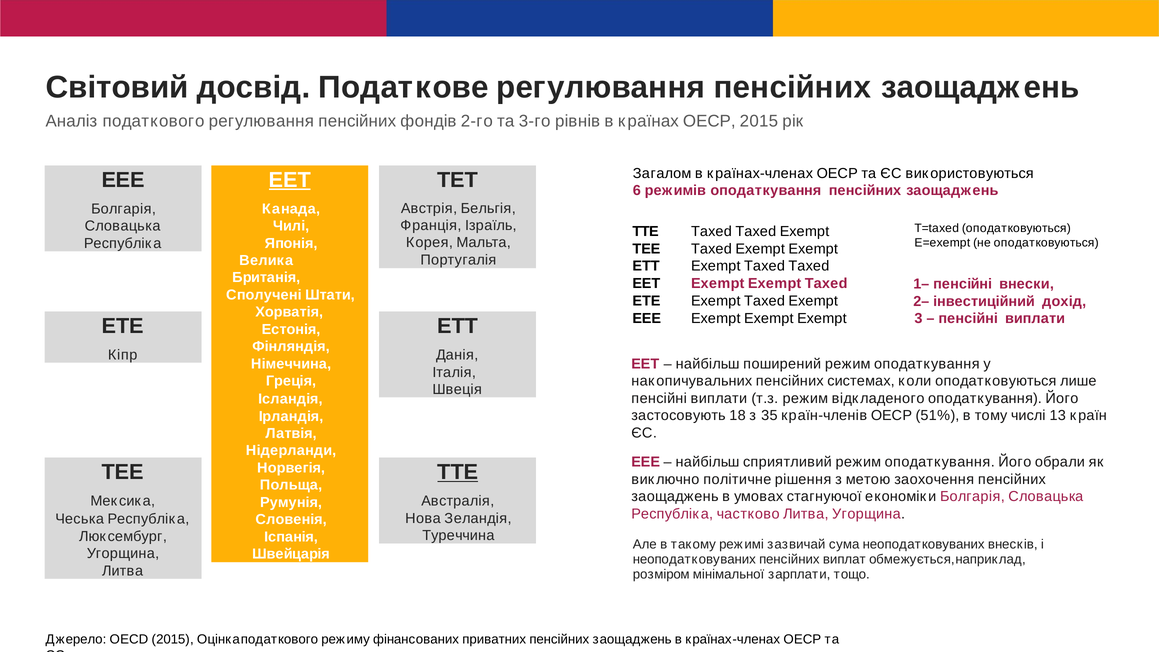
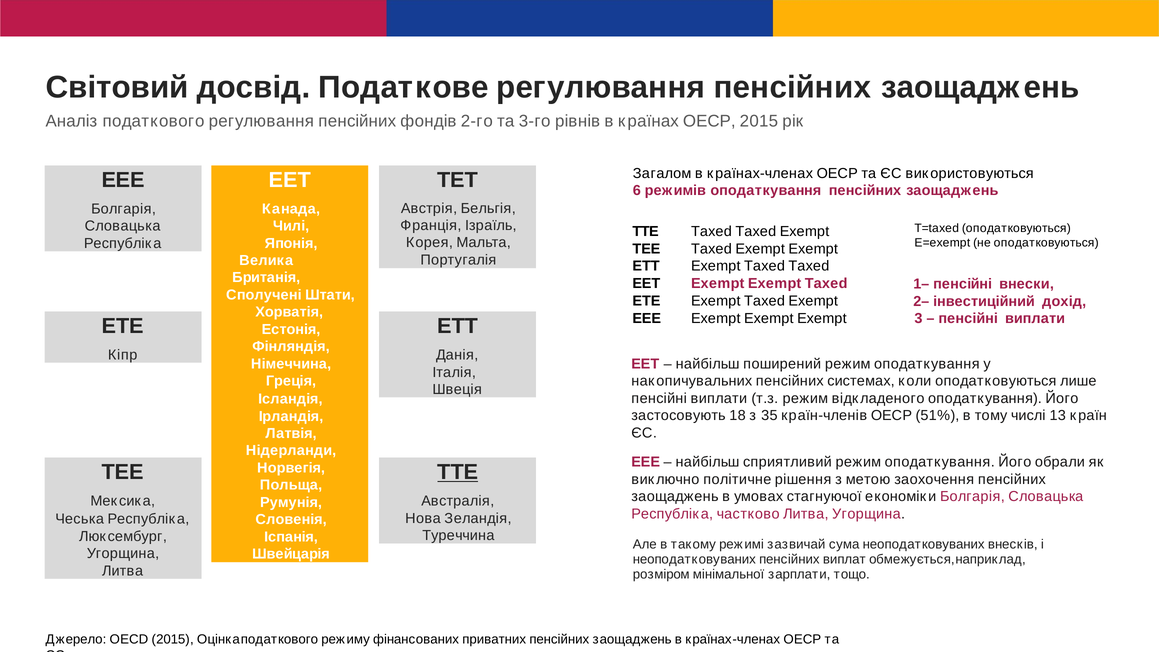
EET at (290, 180) underline: present -> none
